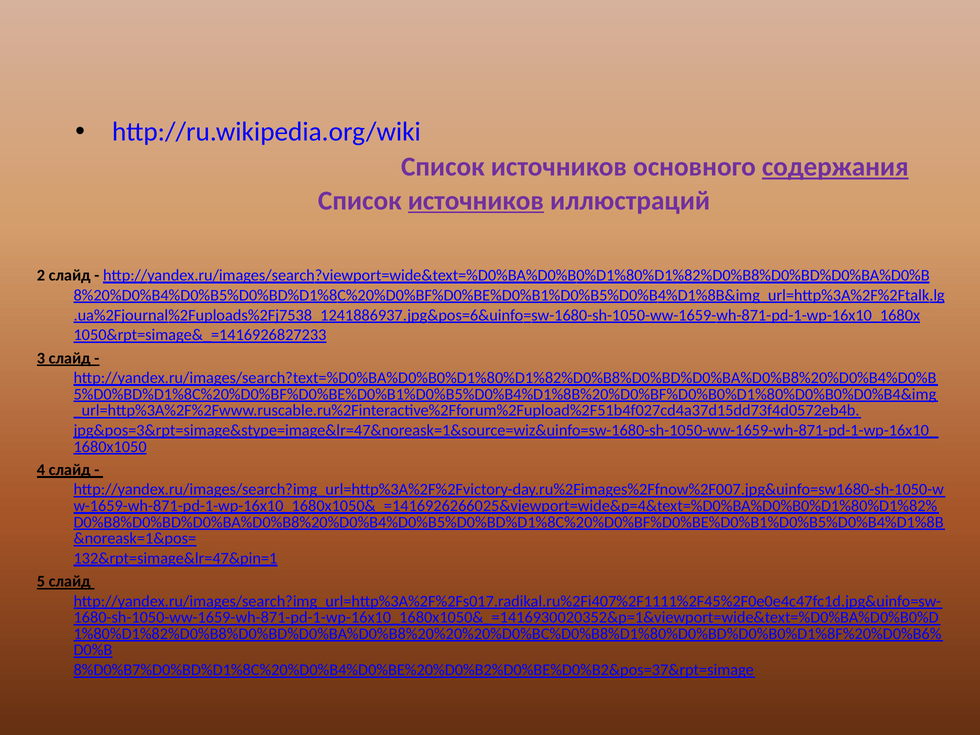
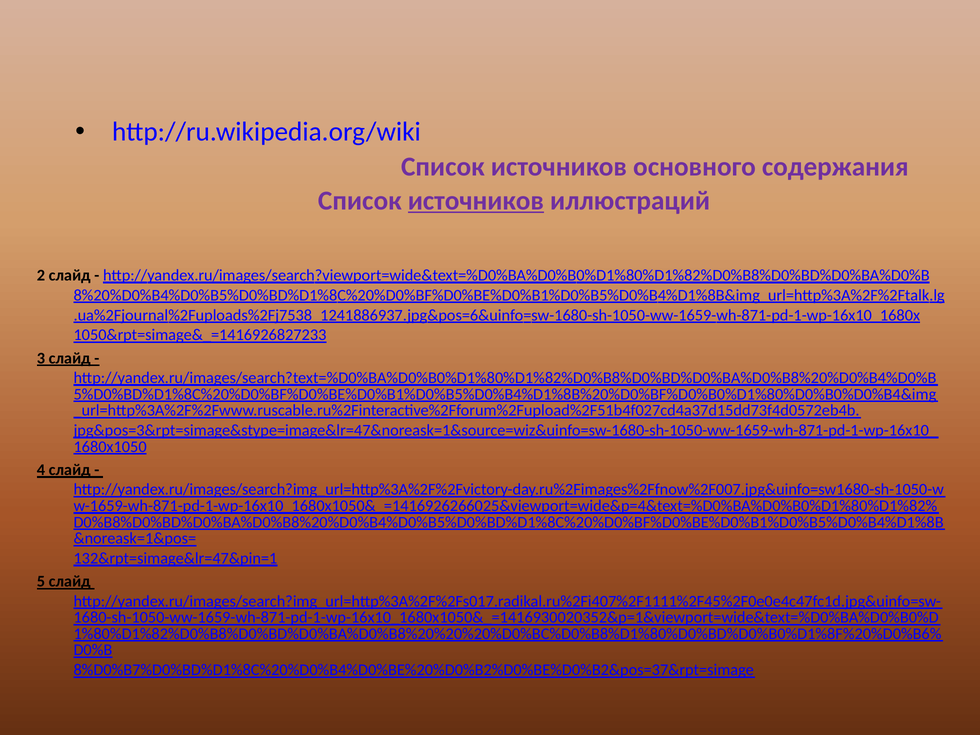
содержания underline: present -> none
